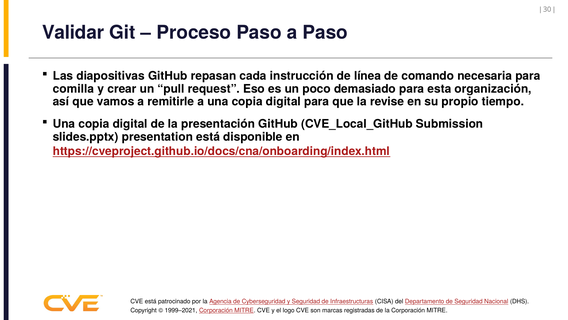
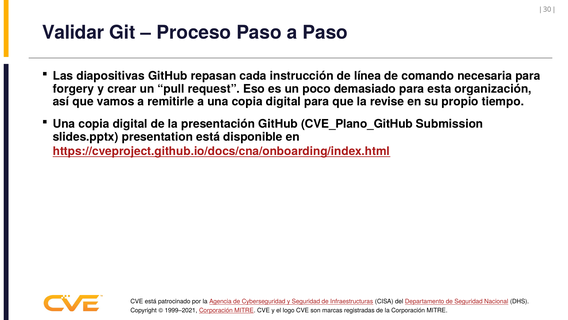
comilla: comilla -> forgery
CVE_Local_GitHub: CVE_Local_GitHub -> CVE_Plano_GitHub
